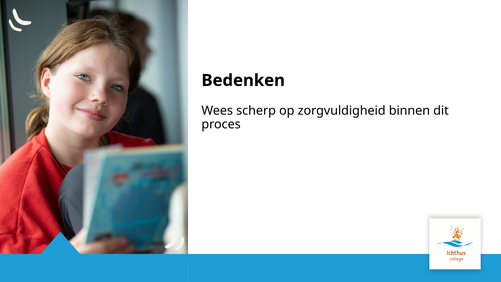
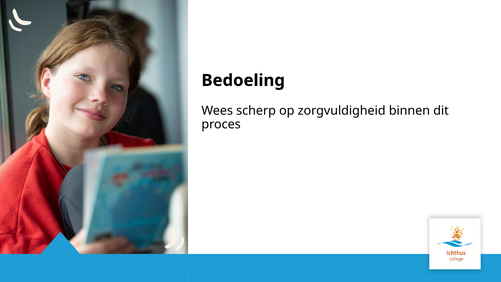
Bedenken: Bedenken -> Bedoeling
